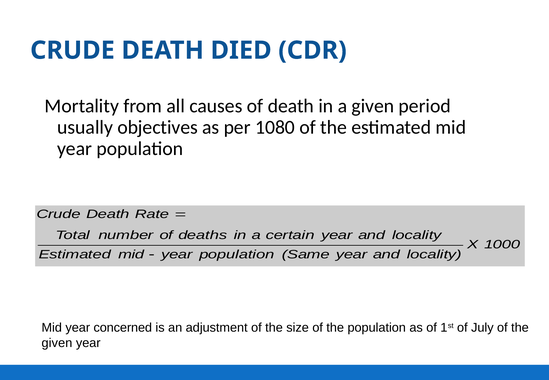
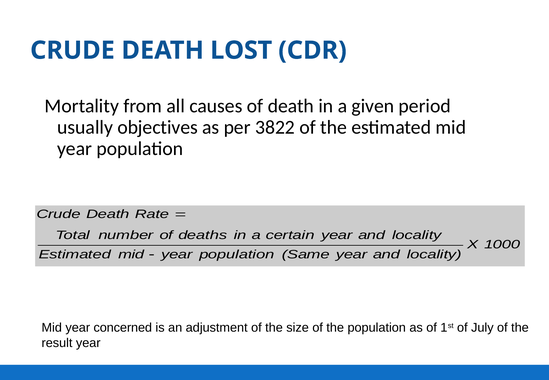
DIED: DIED -> LOST
1080: 1080 -> 3822
given at (57, 343): given -> result
